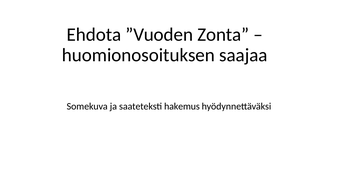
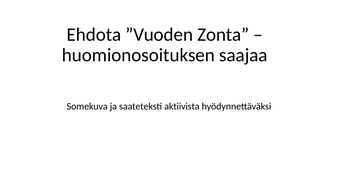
hakemus: hakemus -> aktiivista
